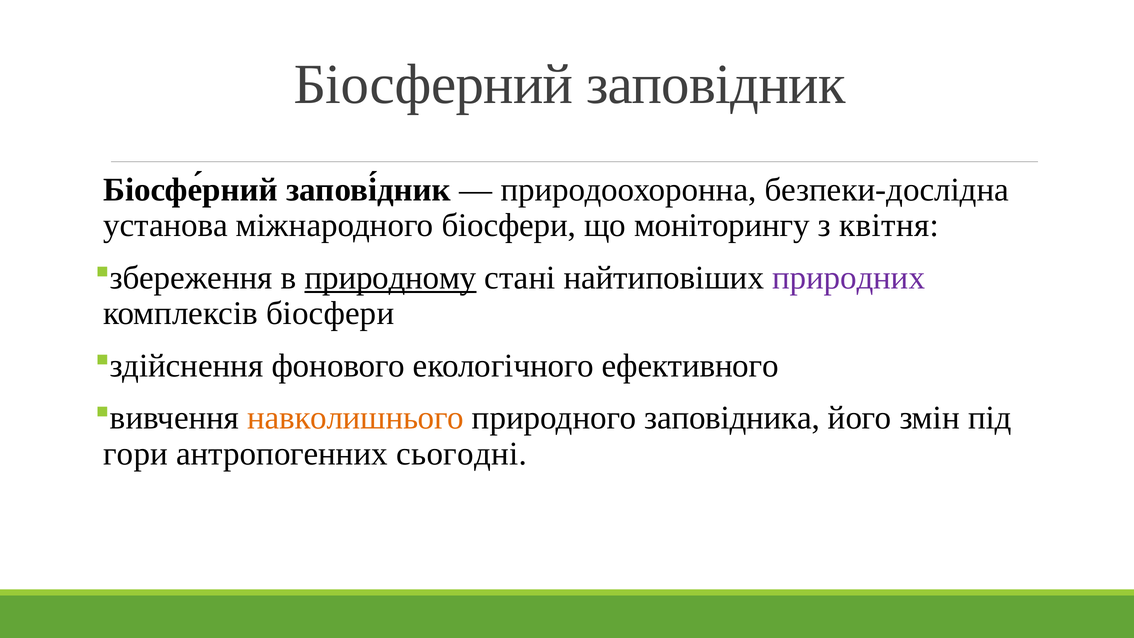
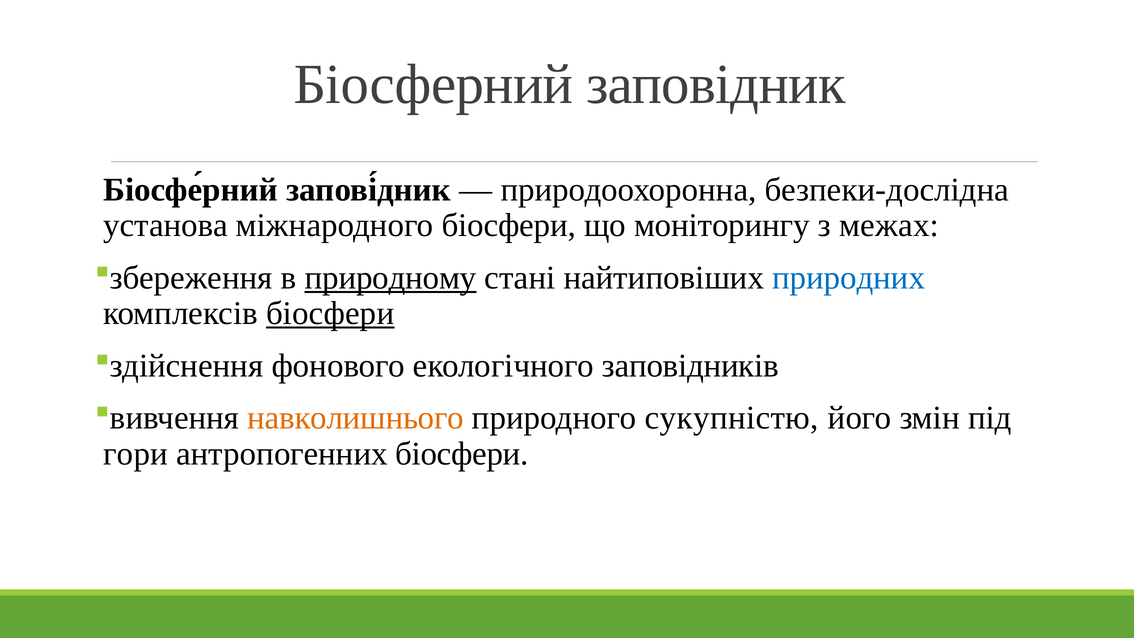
квітня: квітня -> межах
природних colour: purple -> blue
біосфери at (330, 313) underline: none -> present
ефективного: ефективного -> заповідників
заповідника: заповідника -> сукупністю
антропогенних сьогодні: сьогодні -> біосфери
